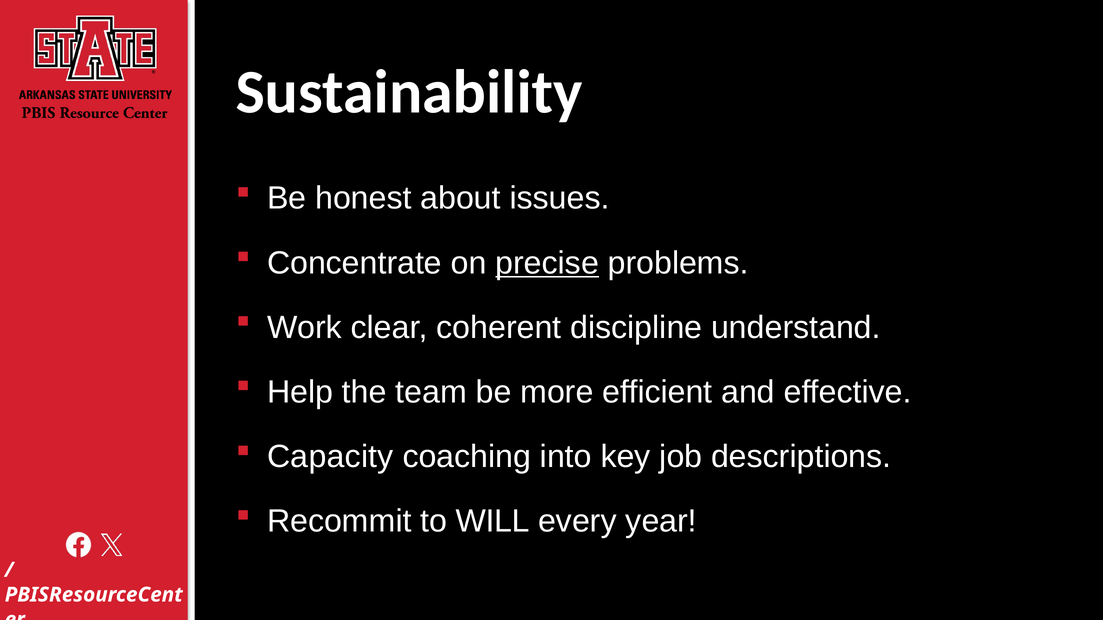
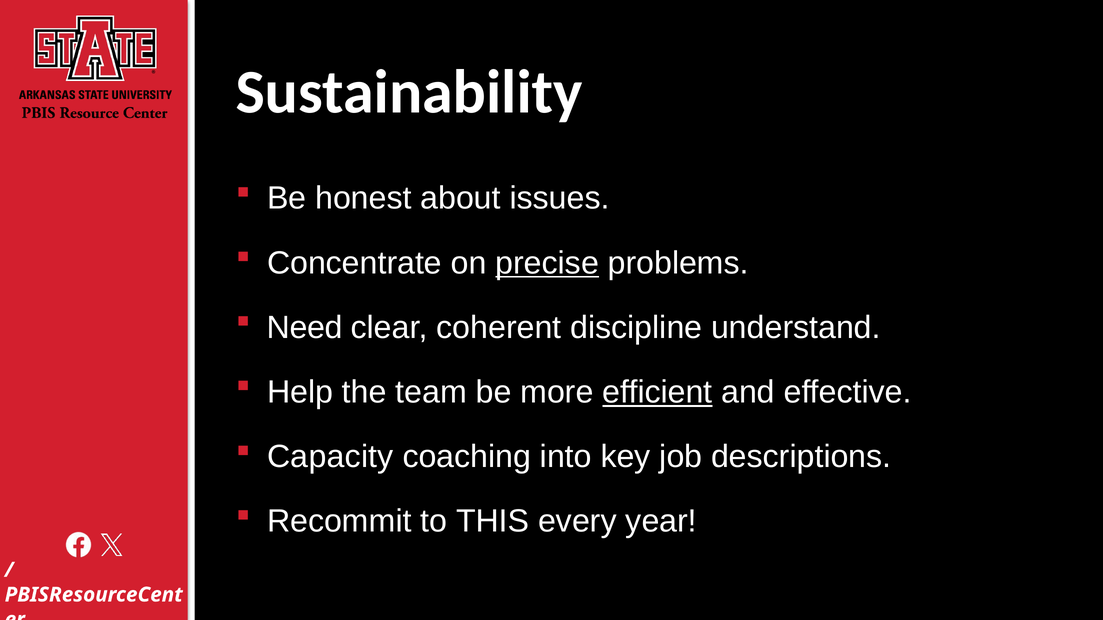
Work: Work -> Need
efficient underline: none -> present
WILL: WILL -> THIS
